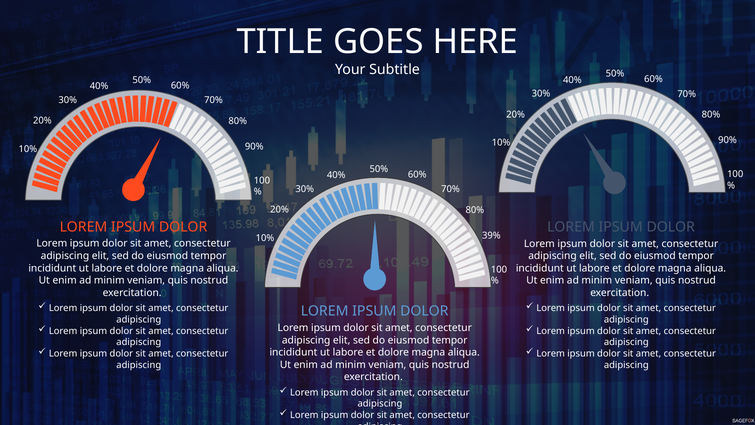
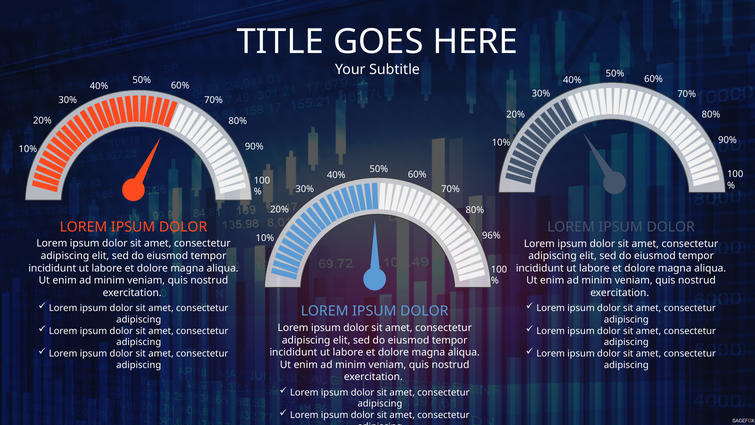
39%: 39% -> 96%
